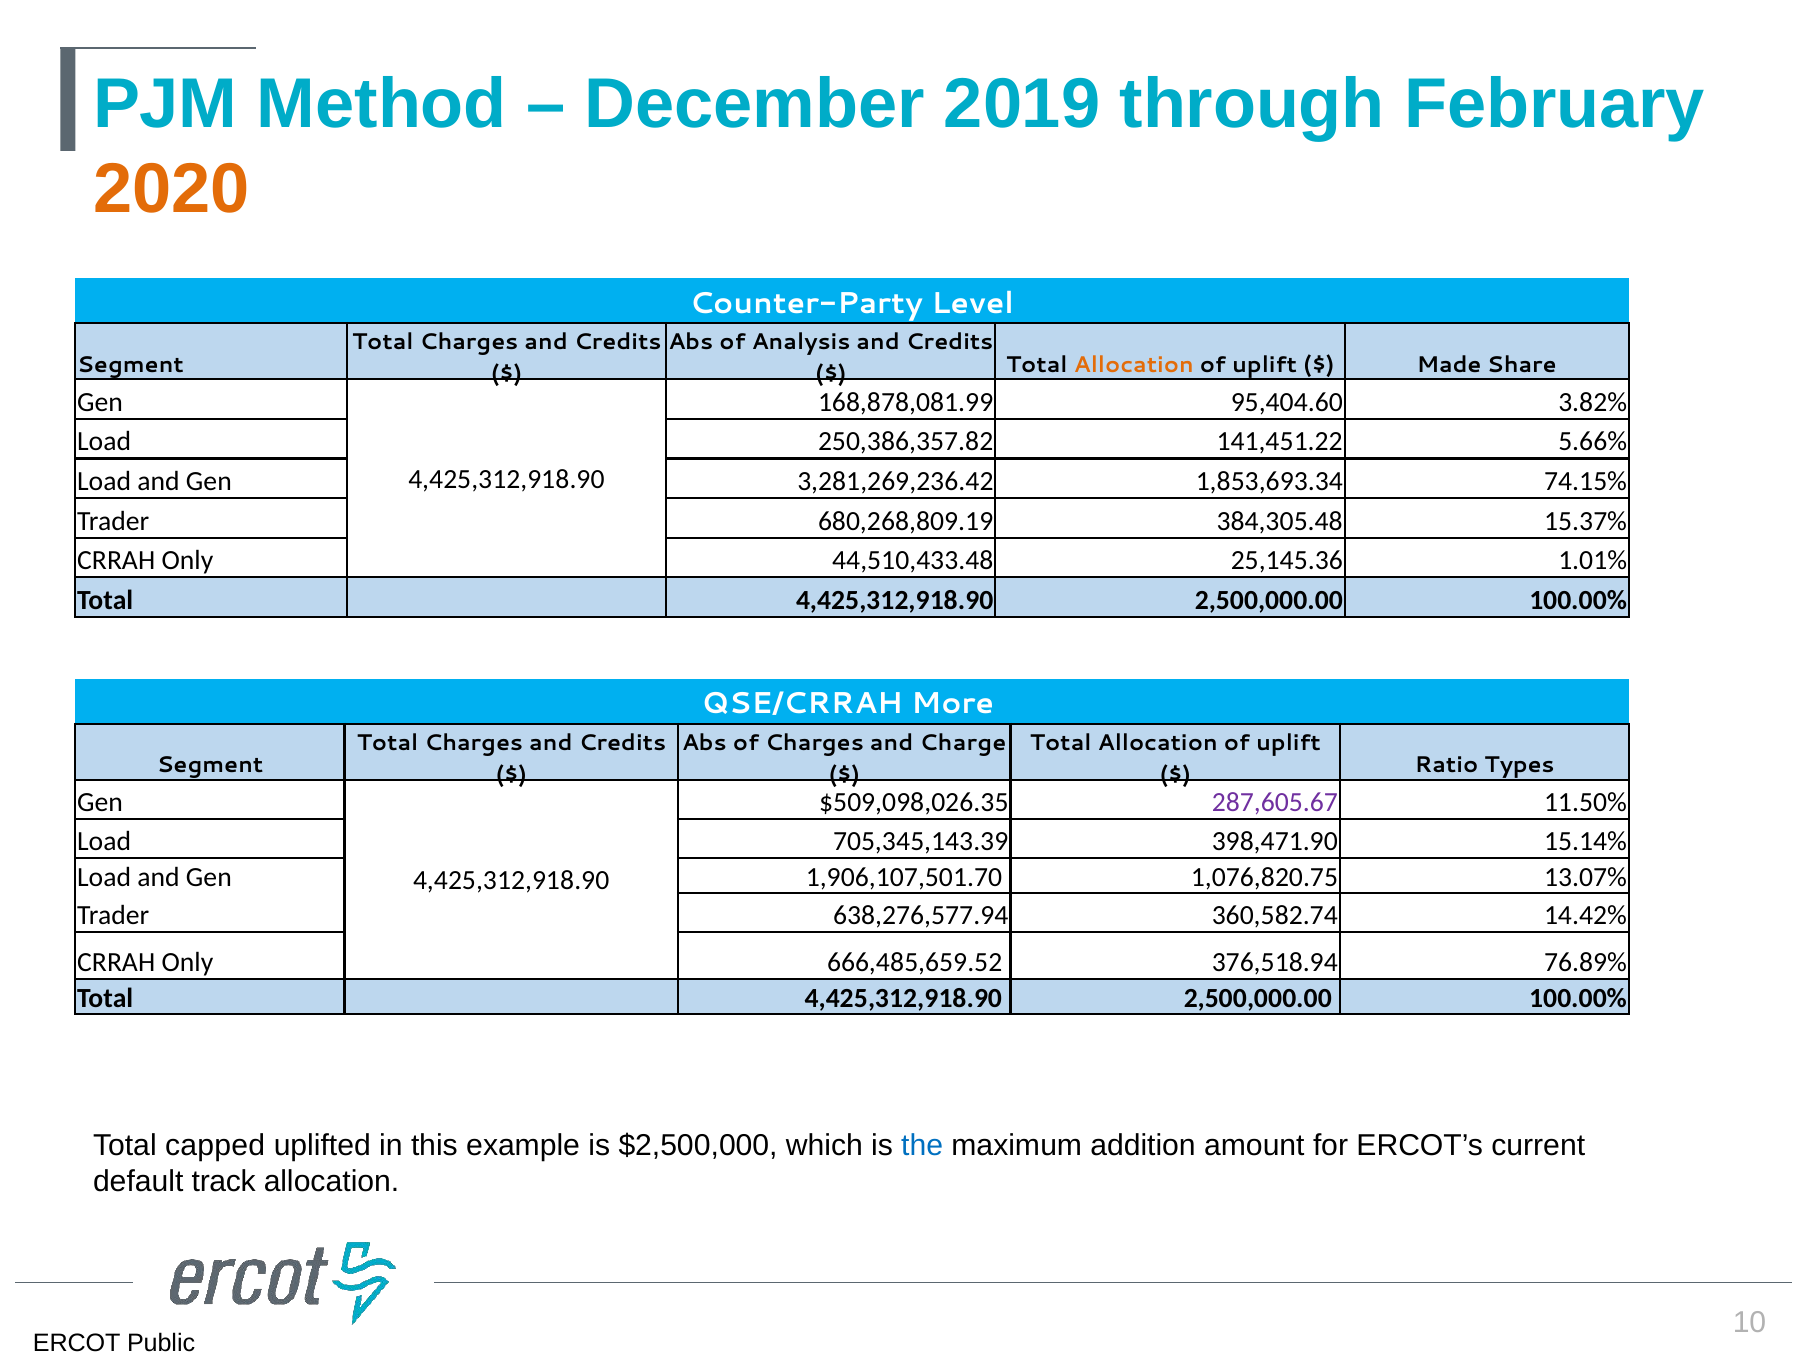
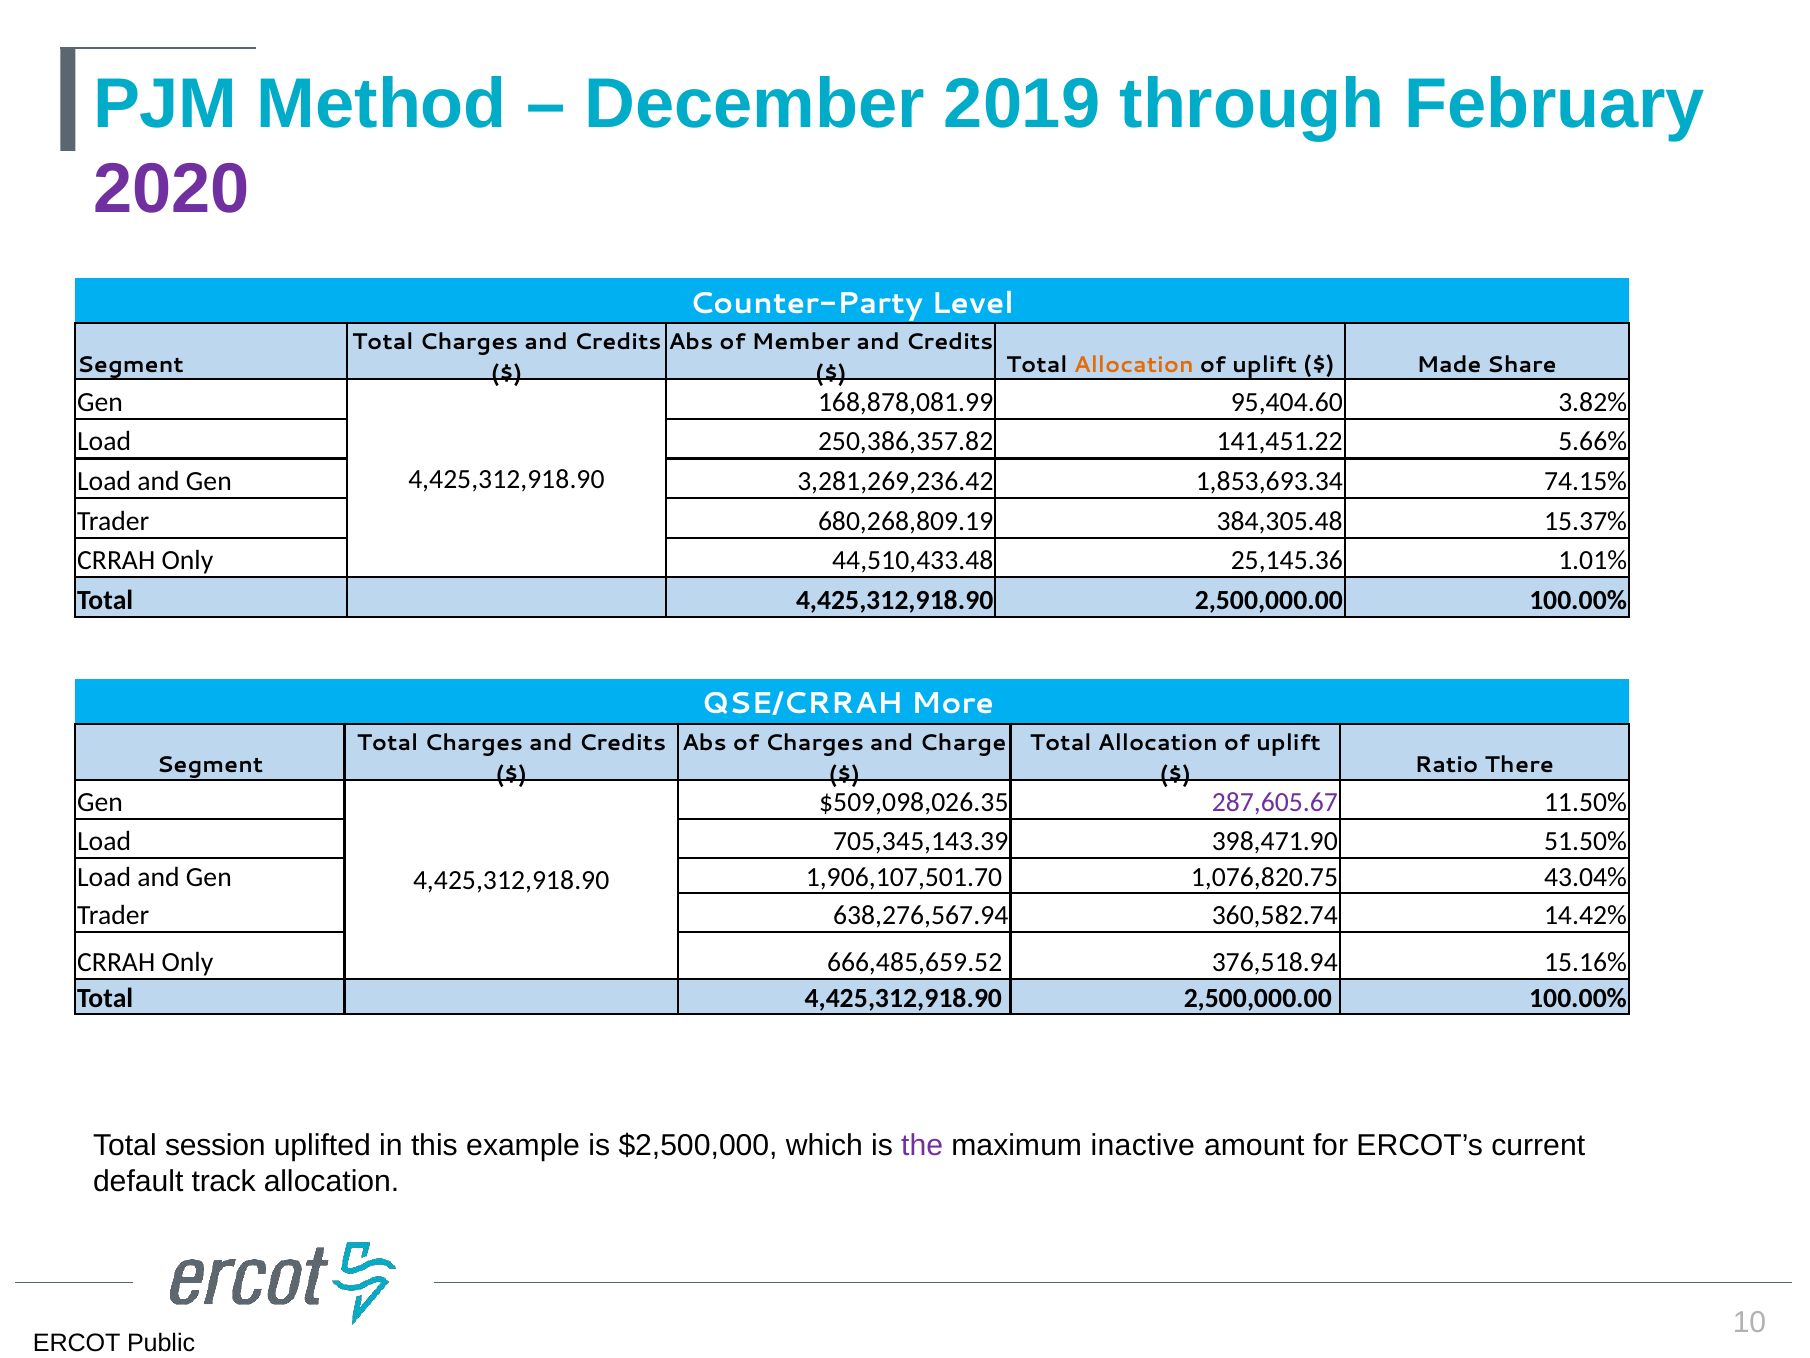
2020 colour: orange -> purple
Analysis: Analysis -> Member
Types: Types -> There
15.14%: 15.14% -> 51.50%
13.07%: 13.07% -> 43.04%
638,276,577.94: 638,276,577.94 -> 638,276,567.94
76.89%: 76.89% -> 15.16%
capped: capped -> session
the colour: blue -> purple
addition: addition -> inactive
